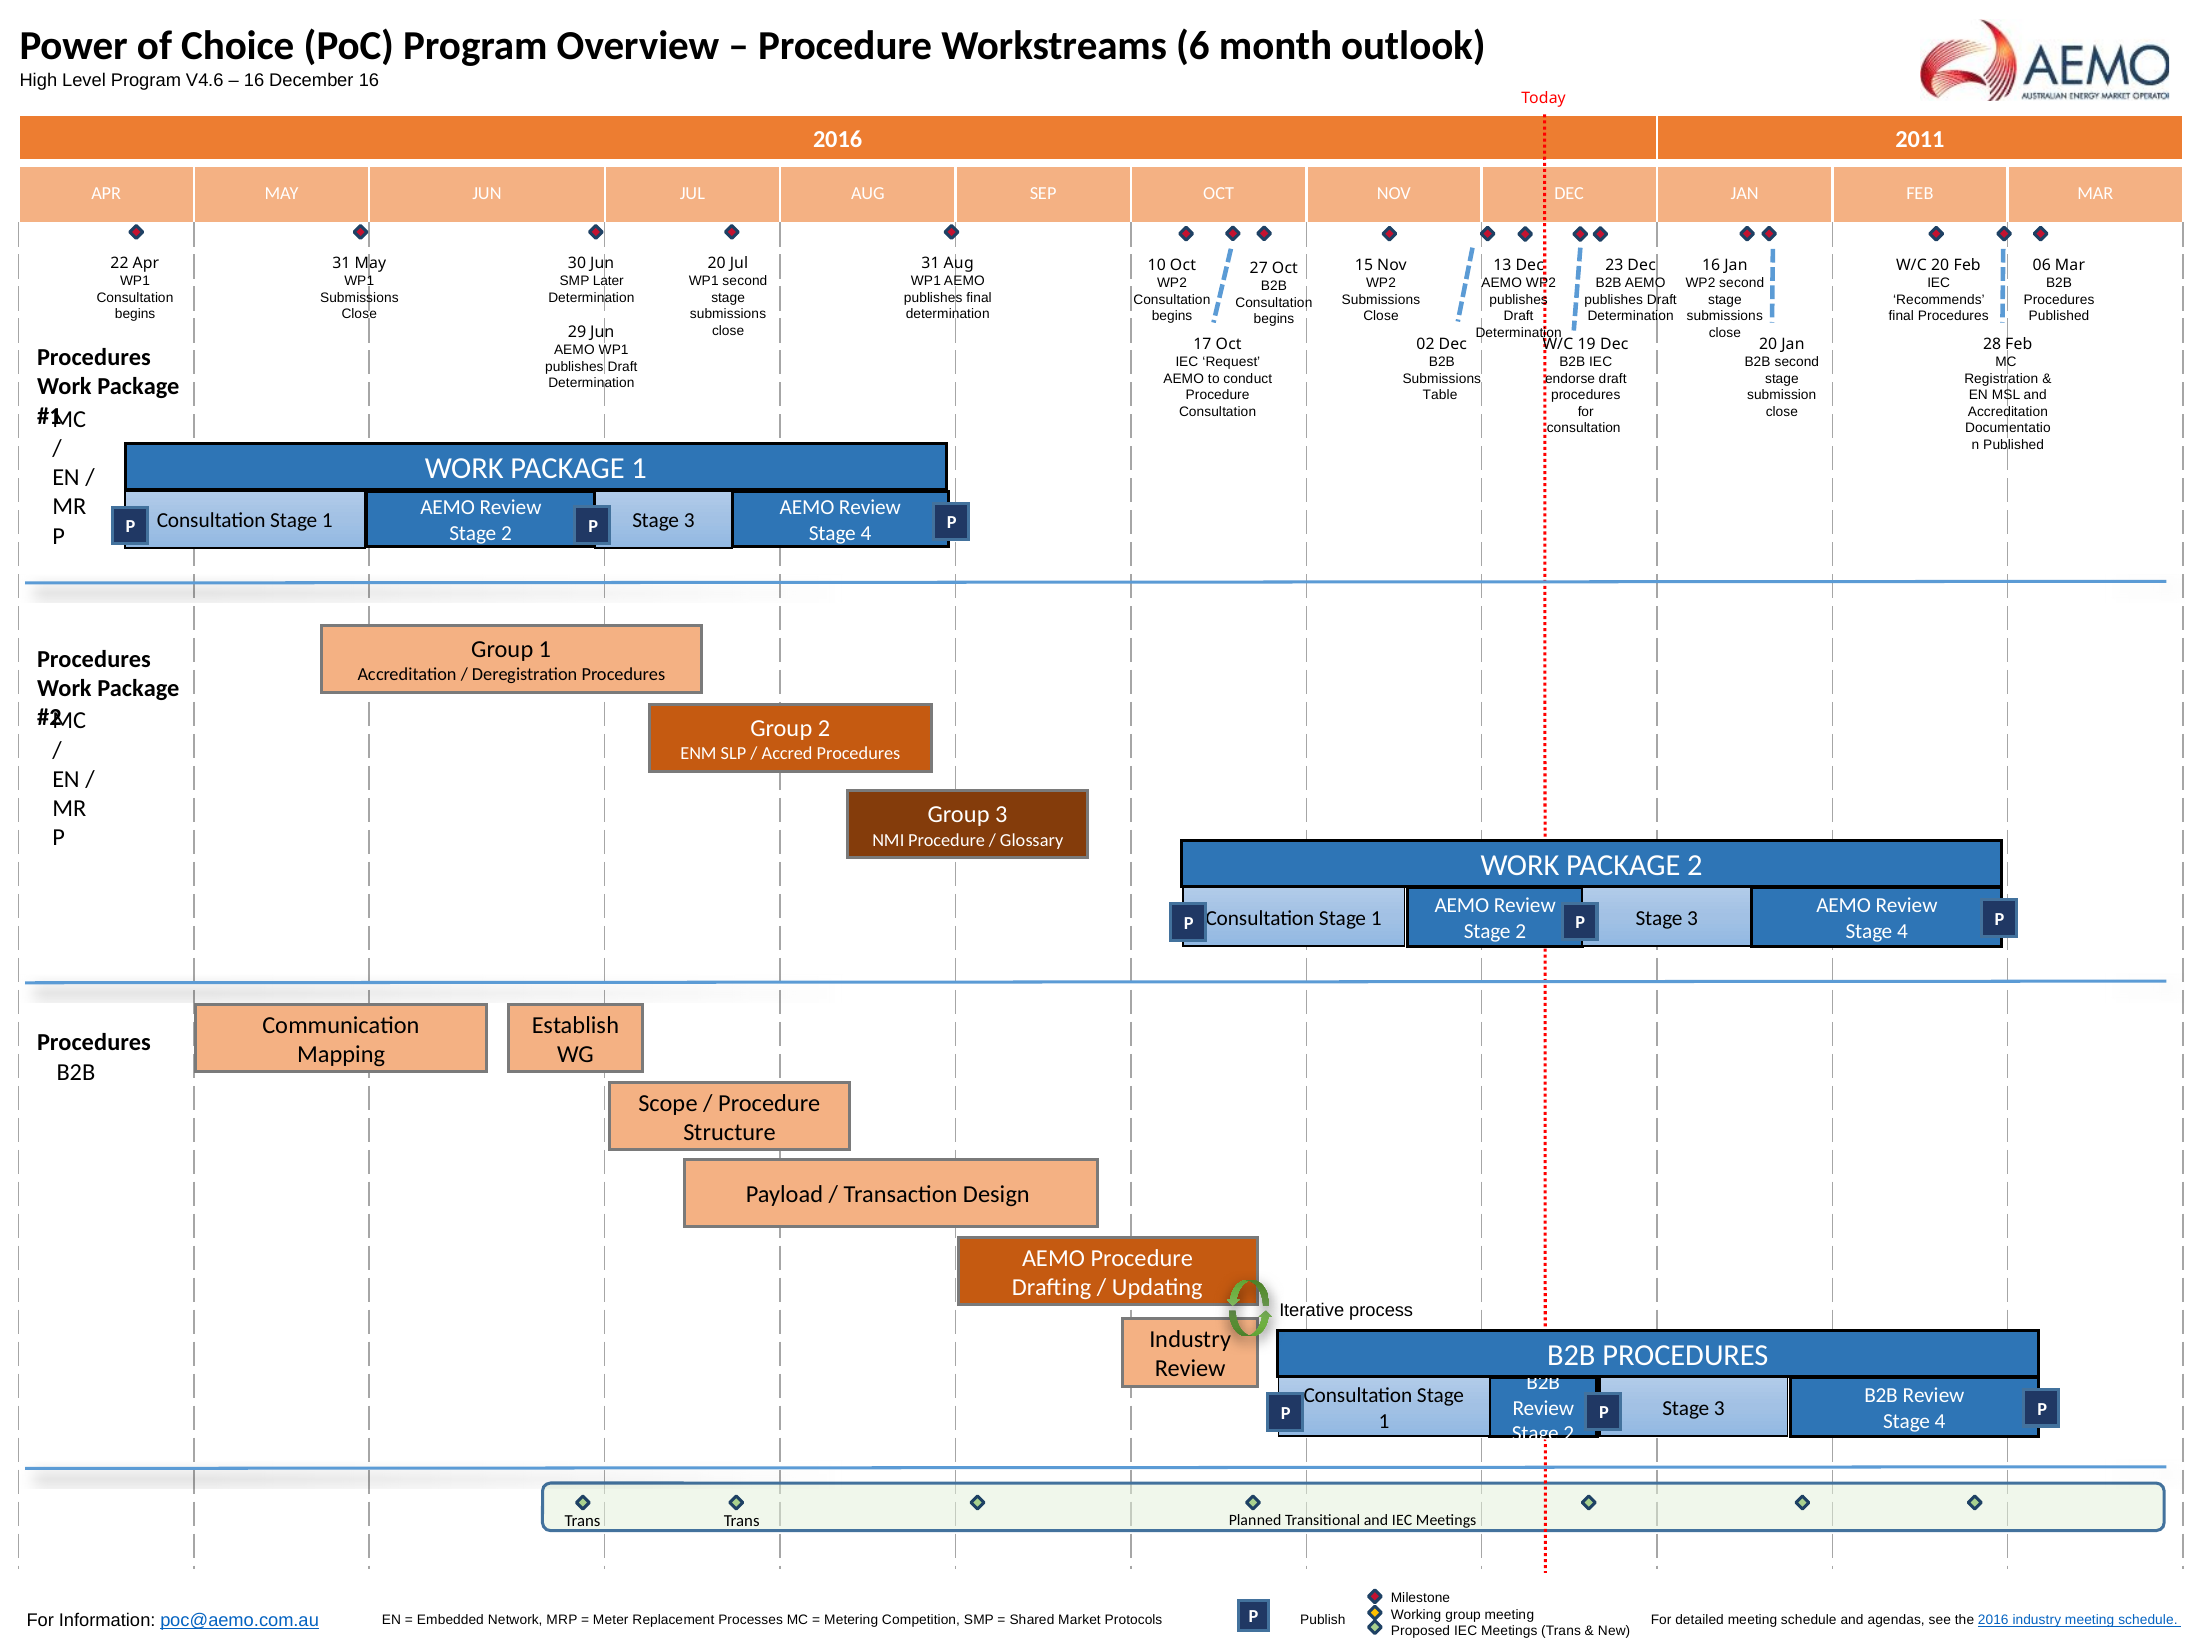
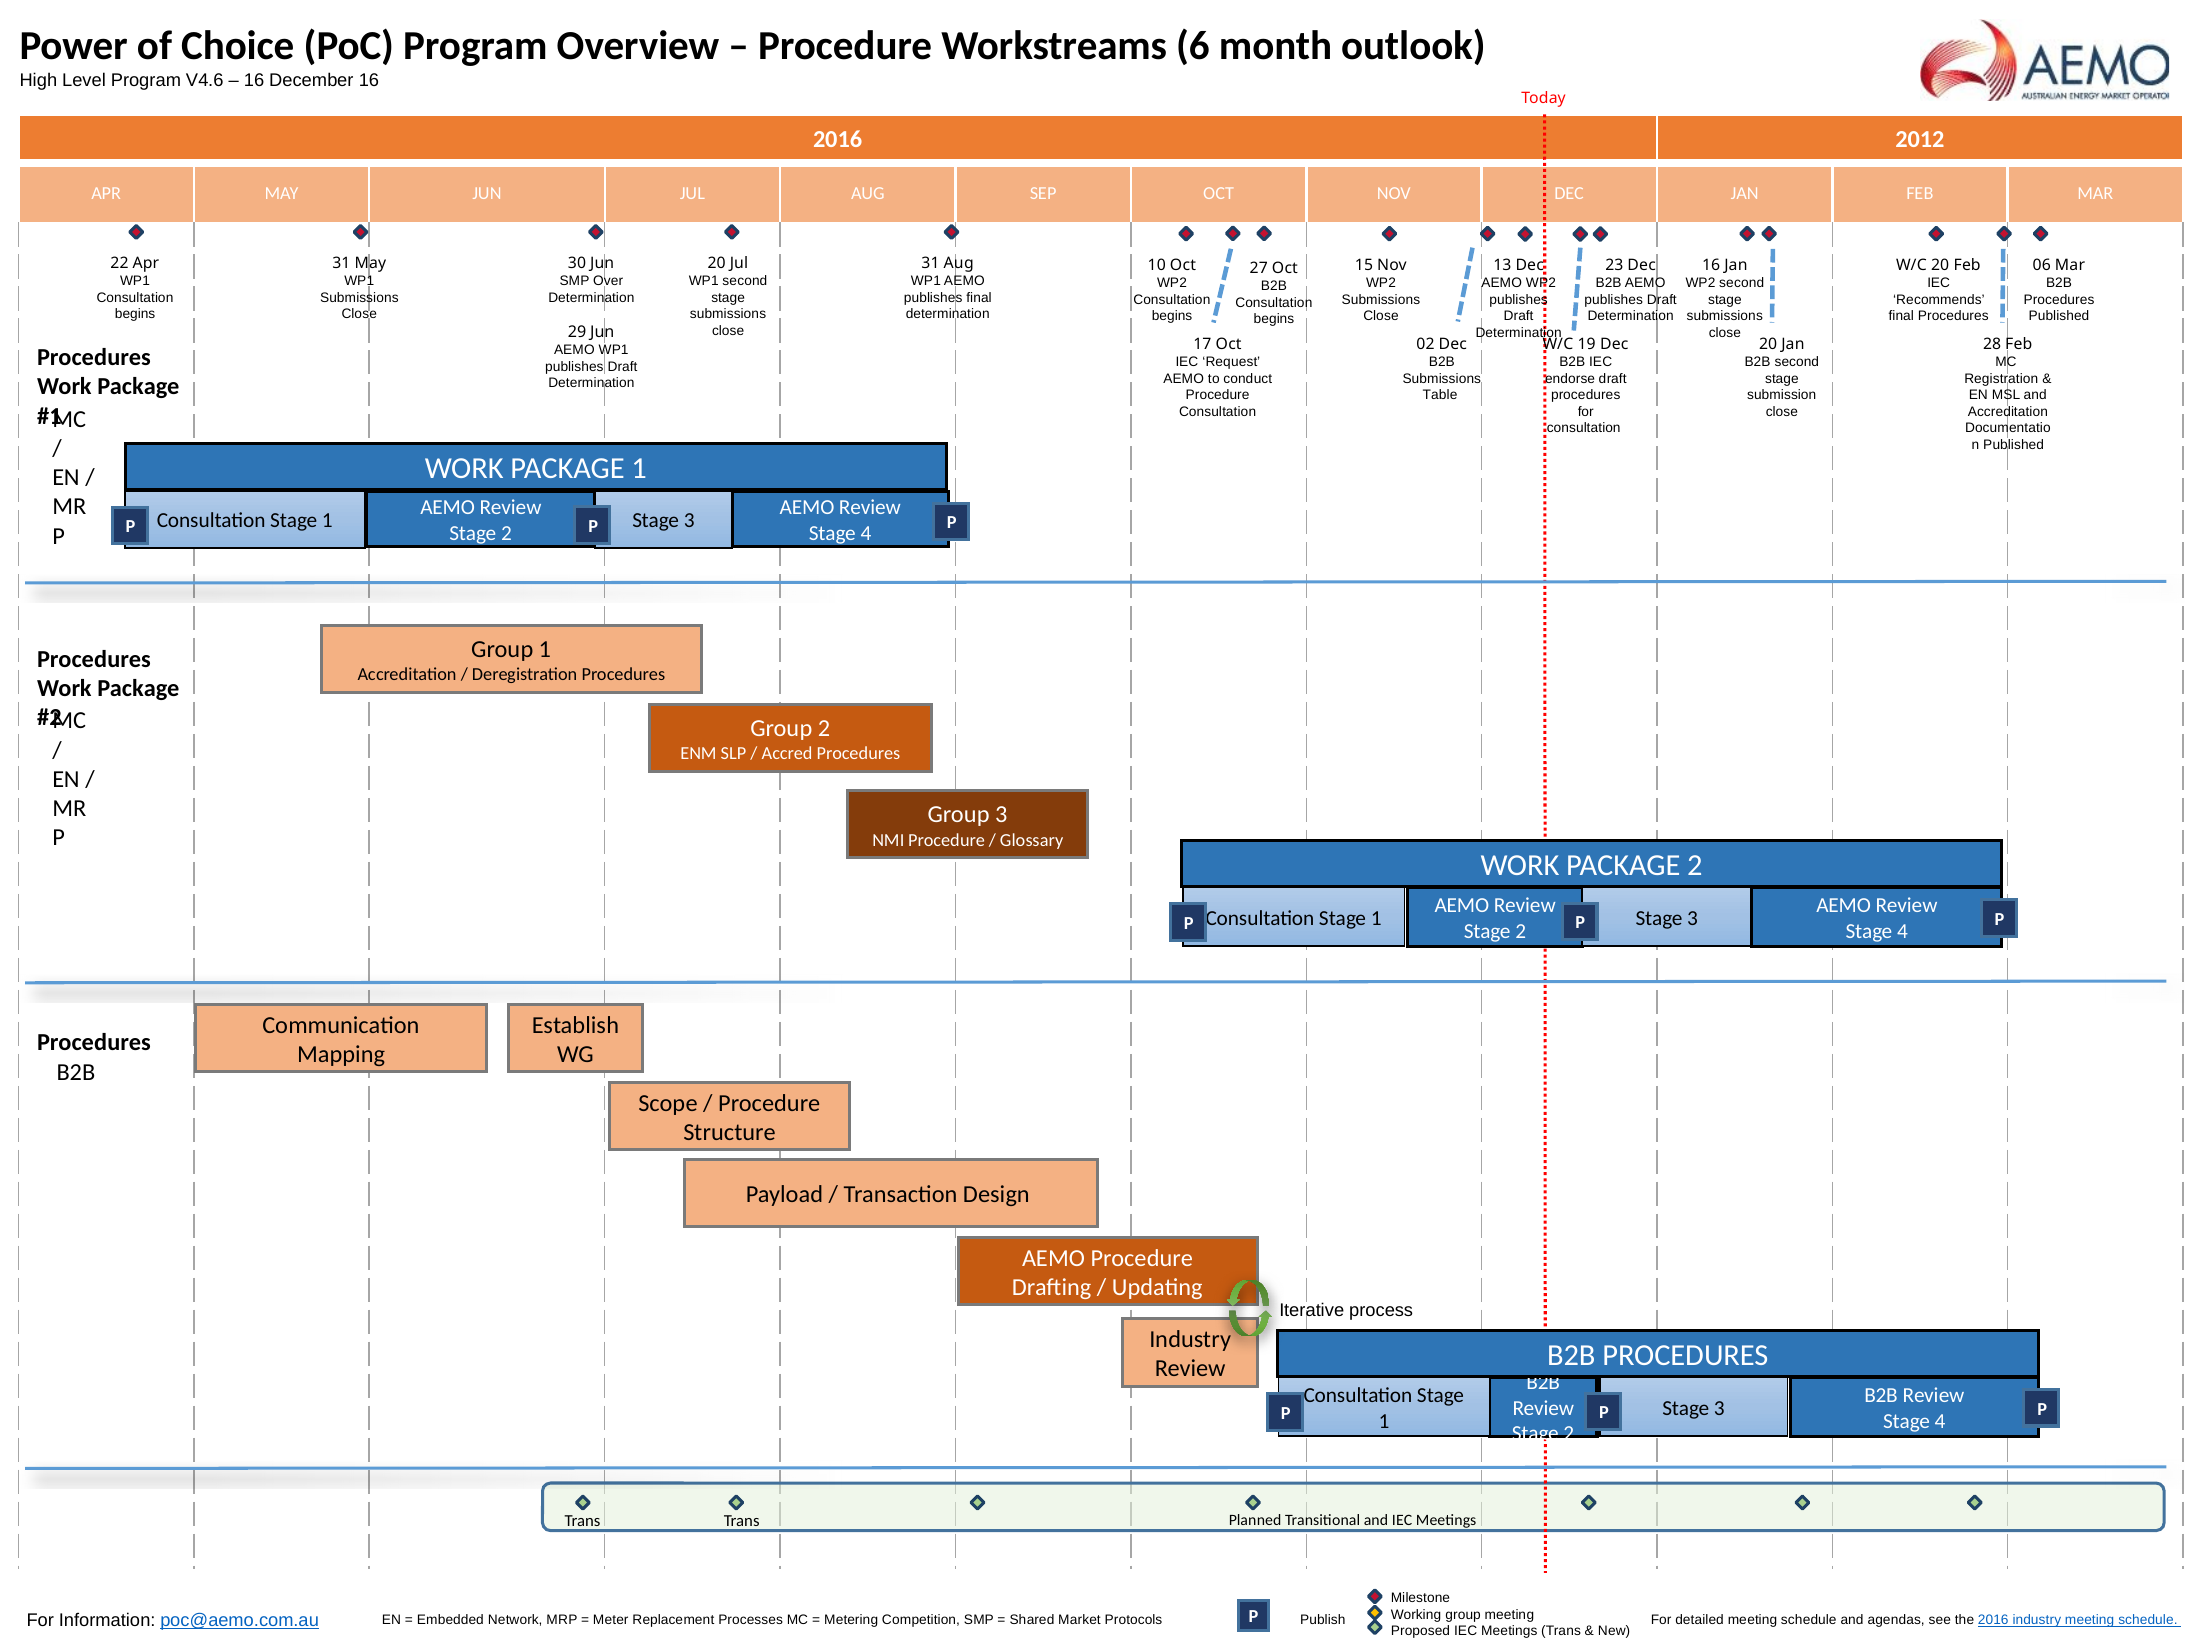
2011: 2011 -> 2012
Later: Later -> Over
